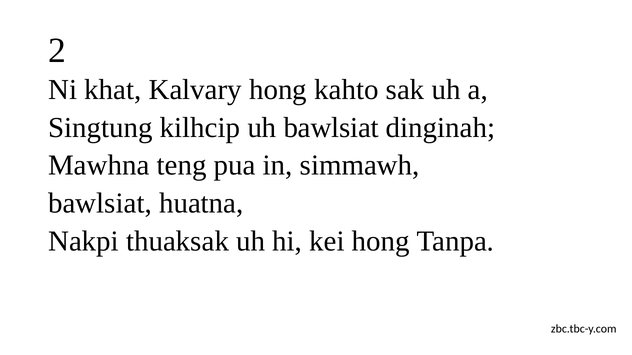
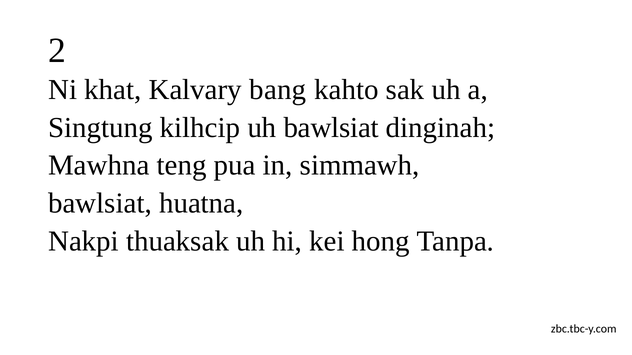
Kalvary hong: hong -> bang
